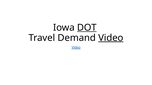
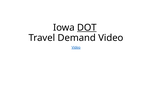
Video at (111, 38) underline: present -> none
